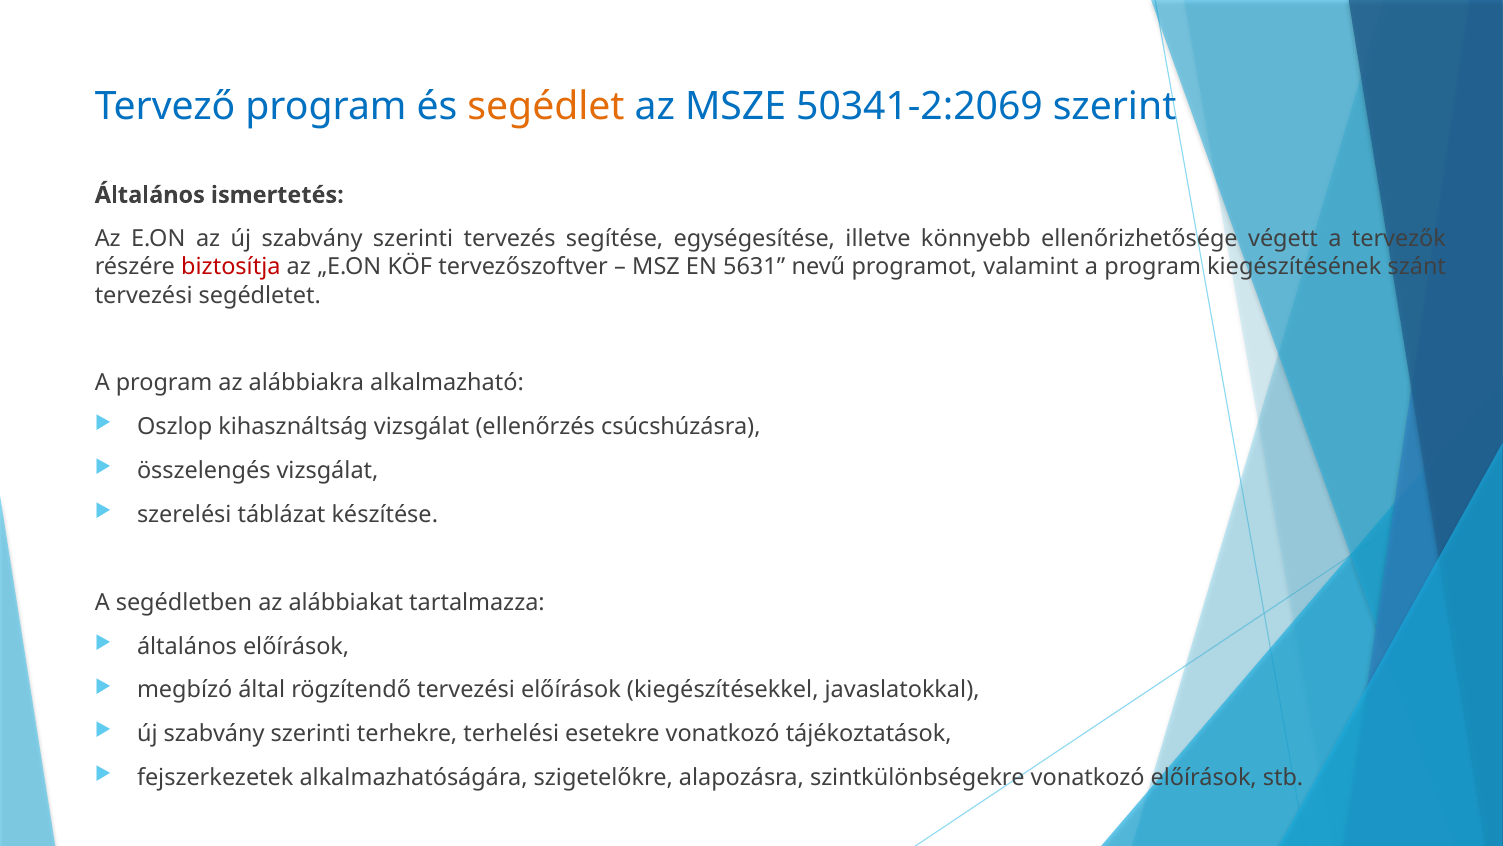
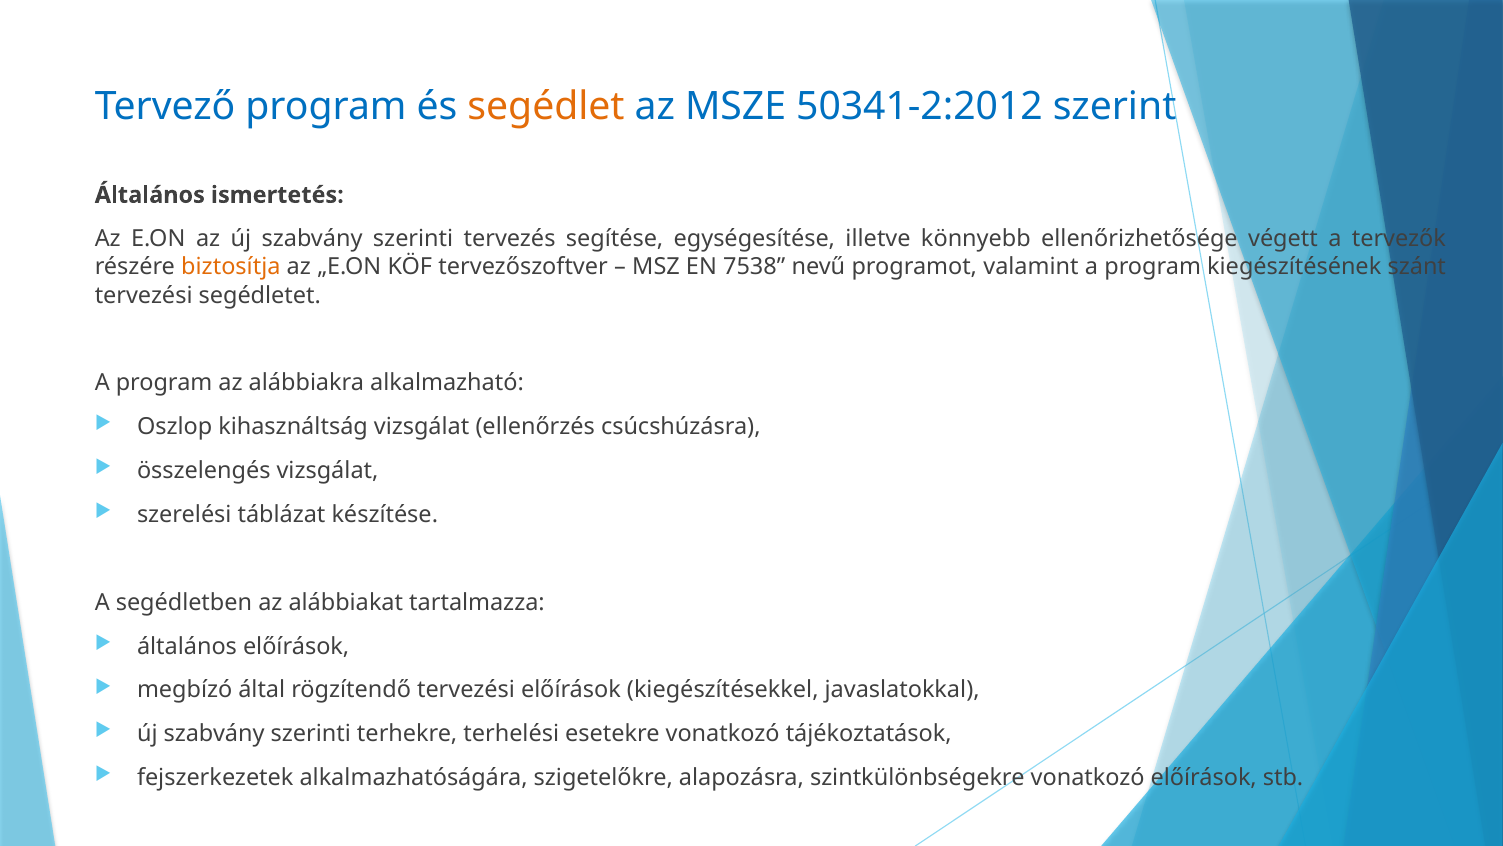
50341-2:2069: 50341-2:2069 -> 50341-2:2012
biztosítja colour: red -> orange
5631: 5631 -> 7538
